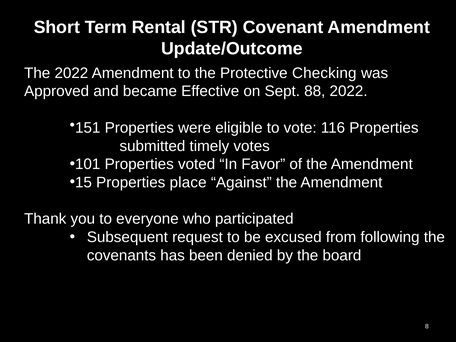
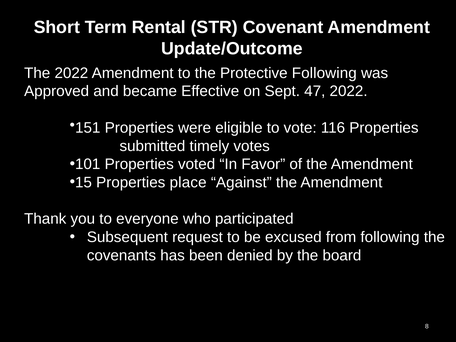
Protective Checking: Checking -> Following
88: 88 -> 47
